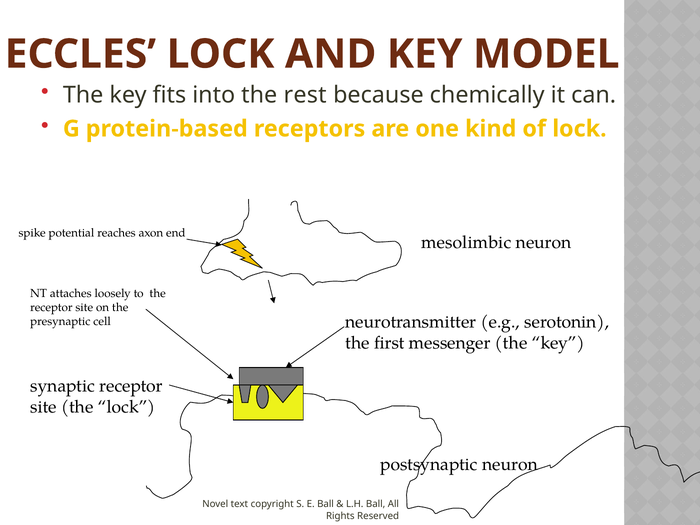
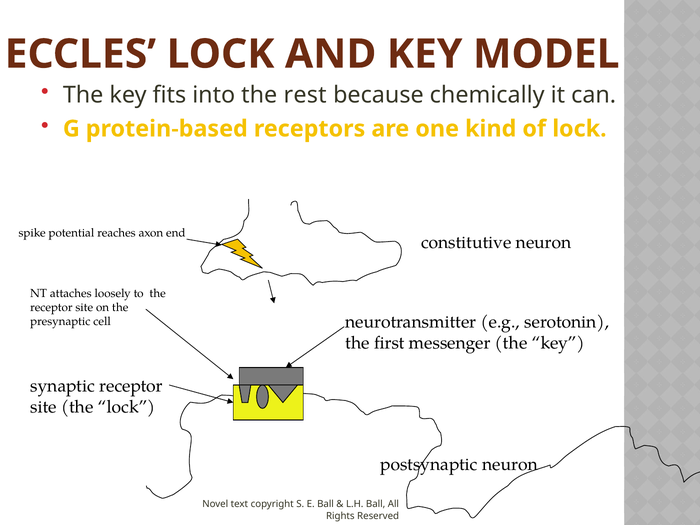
mesolimbic: mesolimbic -> constitutive
